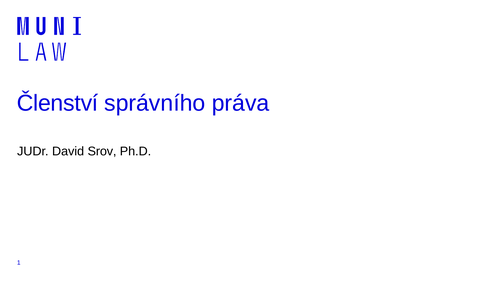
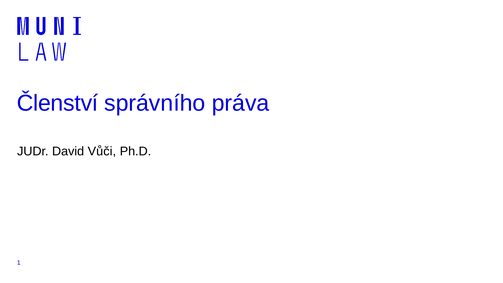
Srov: Srov -> Vůči
